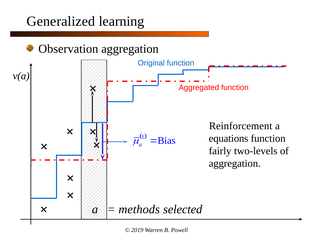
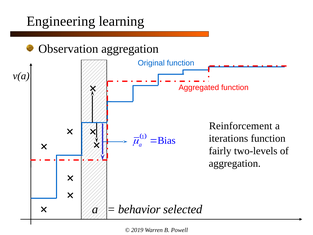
Generalized: Generalized -> Engineering
equations: equations -> iterations
methods: methods -> behavior
